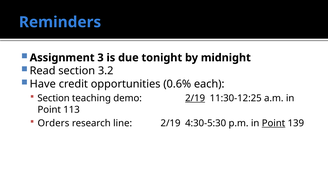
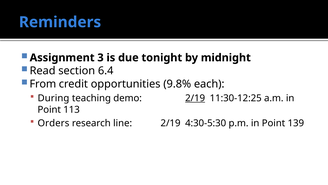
3.2: 3.2 -> 6.4
Have: Have -> From
0.6%: 0.6% -> 9.8%
Section at (54, 98): Section -> During
Point at (274, 123) underline: present -> none
